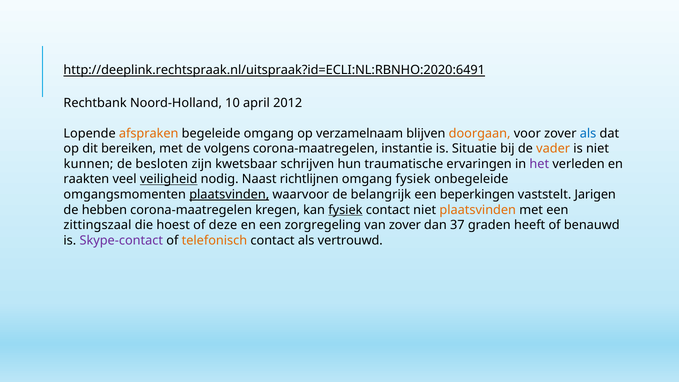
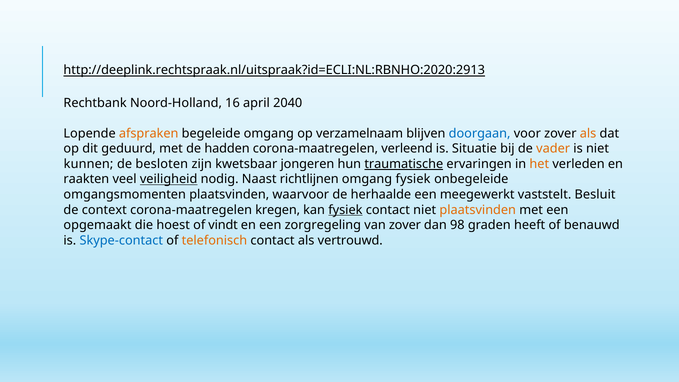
http://deeplink.rechtspraak.nl/uitspraak?id=ECLI:NL:RBNHO:2020:6491: http://deeplink.rechtspraak.nl/uitspraak?id=ECLI:NL:RBNHO:2020:6491 -> http://deeplink.rechtspraak.nl/uitspraak?id=ECLI:NL:RBNHO:2020:2913
10: 10 -> 16
2012: 2012 -> 2040
doorgaan colour: orange -> blue
als at (588, 133) colour: blue -> orange
bereiken: bereiken -> geduurd
volgens: volgens -> hadden
instantie: instantie -> verleend
schrijven: schrijven -> jongeren
traumatische underline: none -> present
het colour: purple -> orange
plaatsvinden at (229, 195) underline: present -> none
belangrijk: belangrijk -> herhaalde
beperkingen: beperkingen -> meegewerkt
Jarigen: Jarigen -> Besluit
hebben: hebben -> context
zittingszaal: zittingszaal -> opgemaakt
deze: deze -> vindt
37: 37 -> 98
Skype-contact colour: purple -> blue
